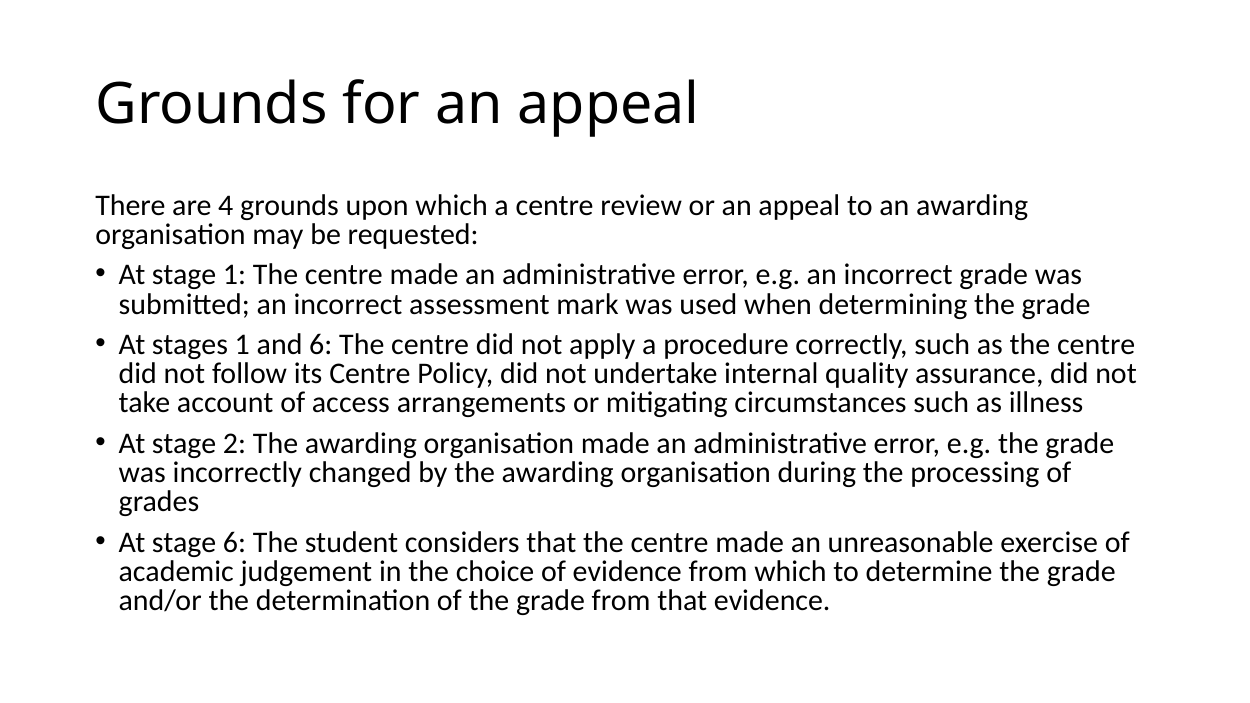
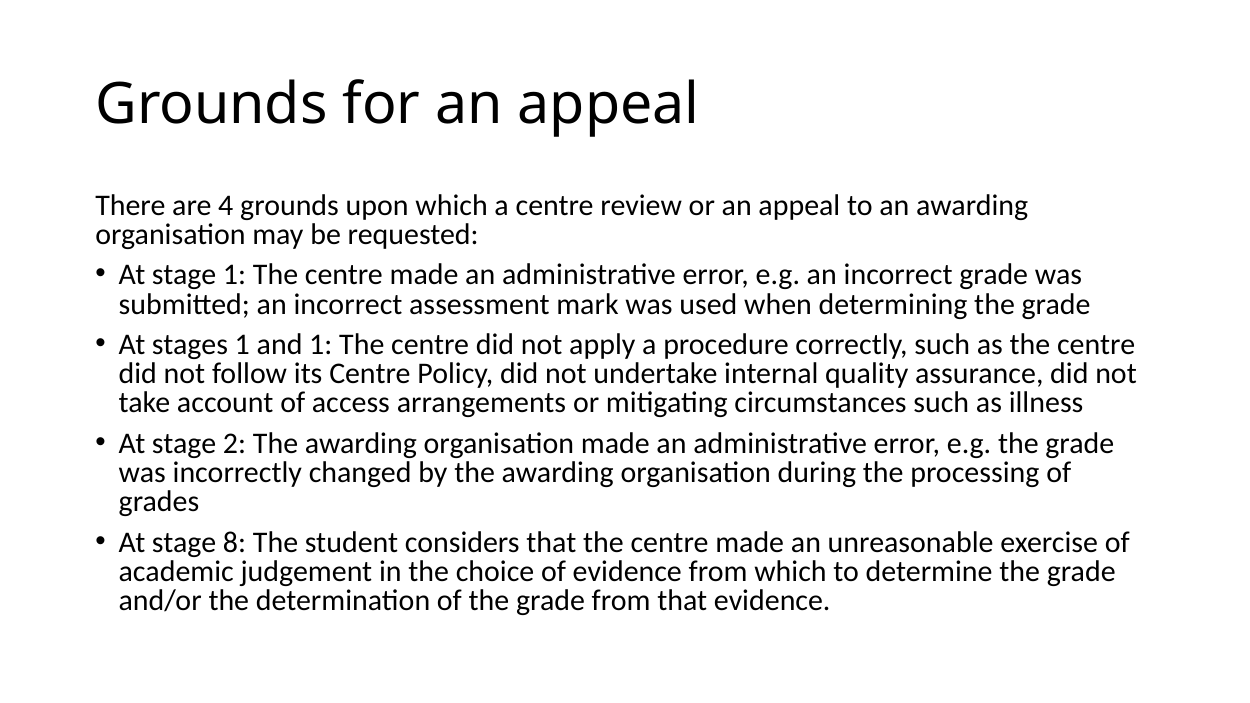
and 6: 6 -> 1
stage 6: 6 -> 8
